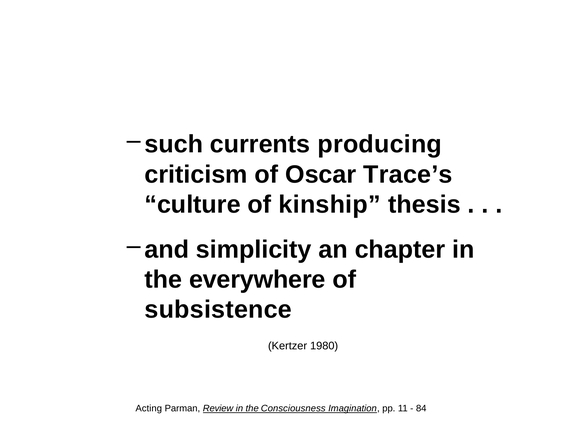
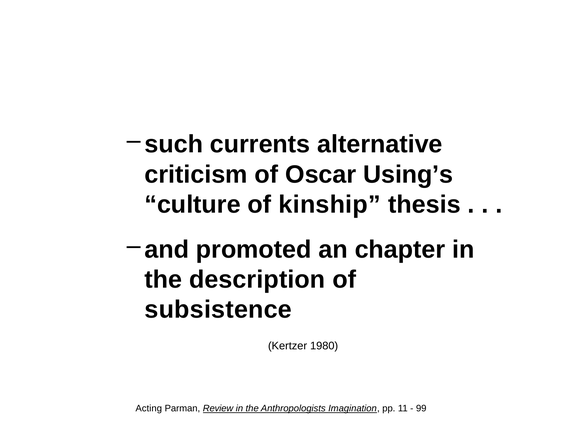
producing: producing -> alternative
Trace’s: Trace’s -> Using’s
simplicity: simplicity -> promoted
everywhere: everywhere -> description
Consciousness: Consciousness -> Anthropologists
84: 84 -> 99
